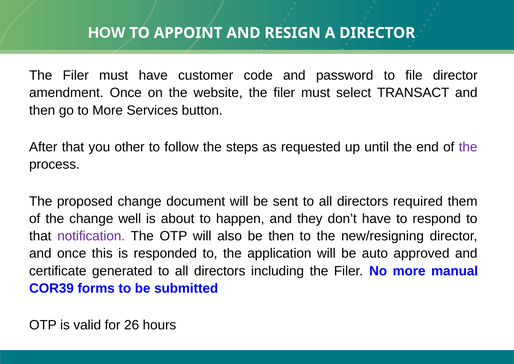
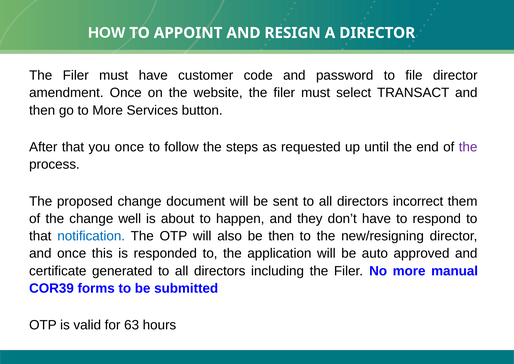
you other: other -> once
required: required -> incorrect
notification colour: purple -> blue
26: 26 -> 63
